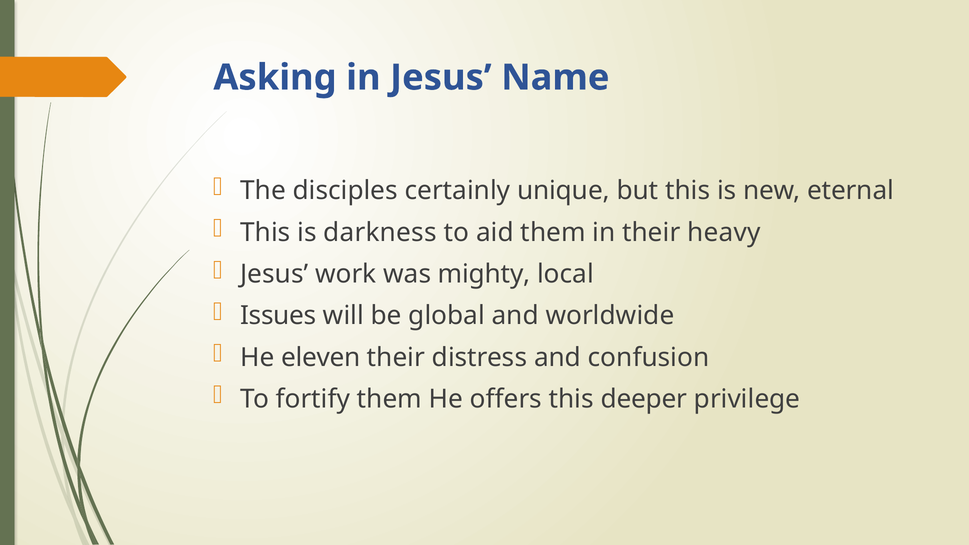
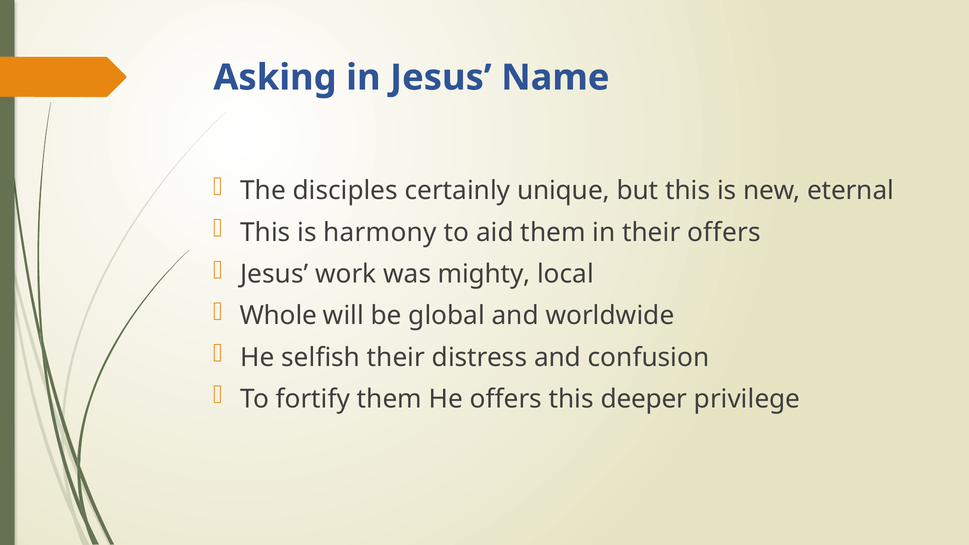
darkness: darkness -> harmony
their heavy: heavy -> offers
Issues: Issues -> Whole
eleven: eleven -> selfish
